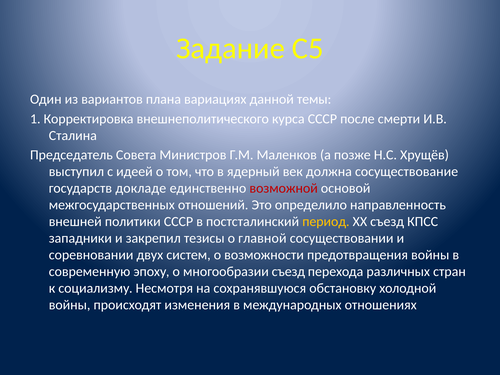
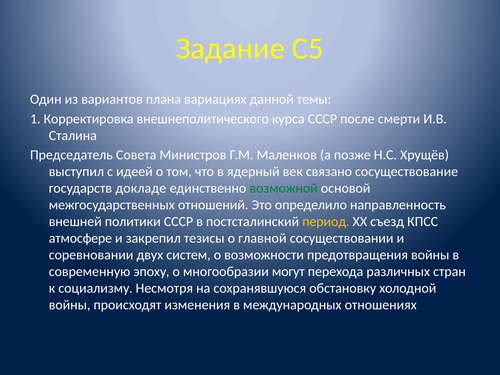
должна: должна -> связано
возможной colour: red -> green
западники: западники -> атмосфере
многообразии съезд: съезд -> могут
